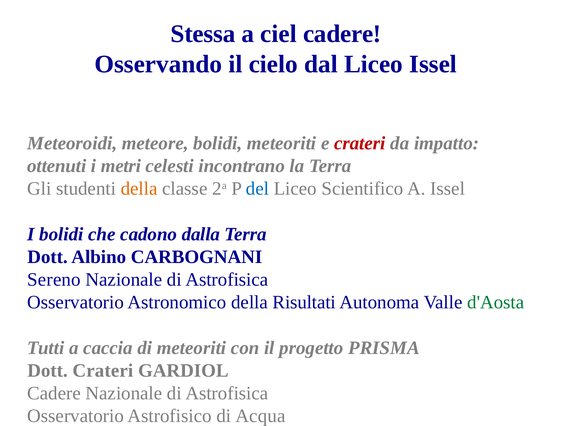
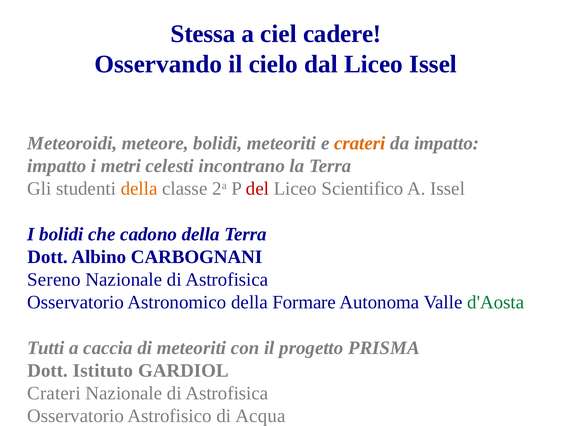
crateri at (360, 143) colour: red -> orange
ottenuti at (57, 166): ottenuti -> impatto
del colour: blue -> red
cadono dalla: dalla -> della
Risultati: Risultati -> Formare
Dott Crateri: Crateri -> Istituto
Cadere at (54, 393): Cadere -> Crateri
